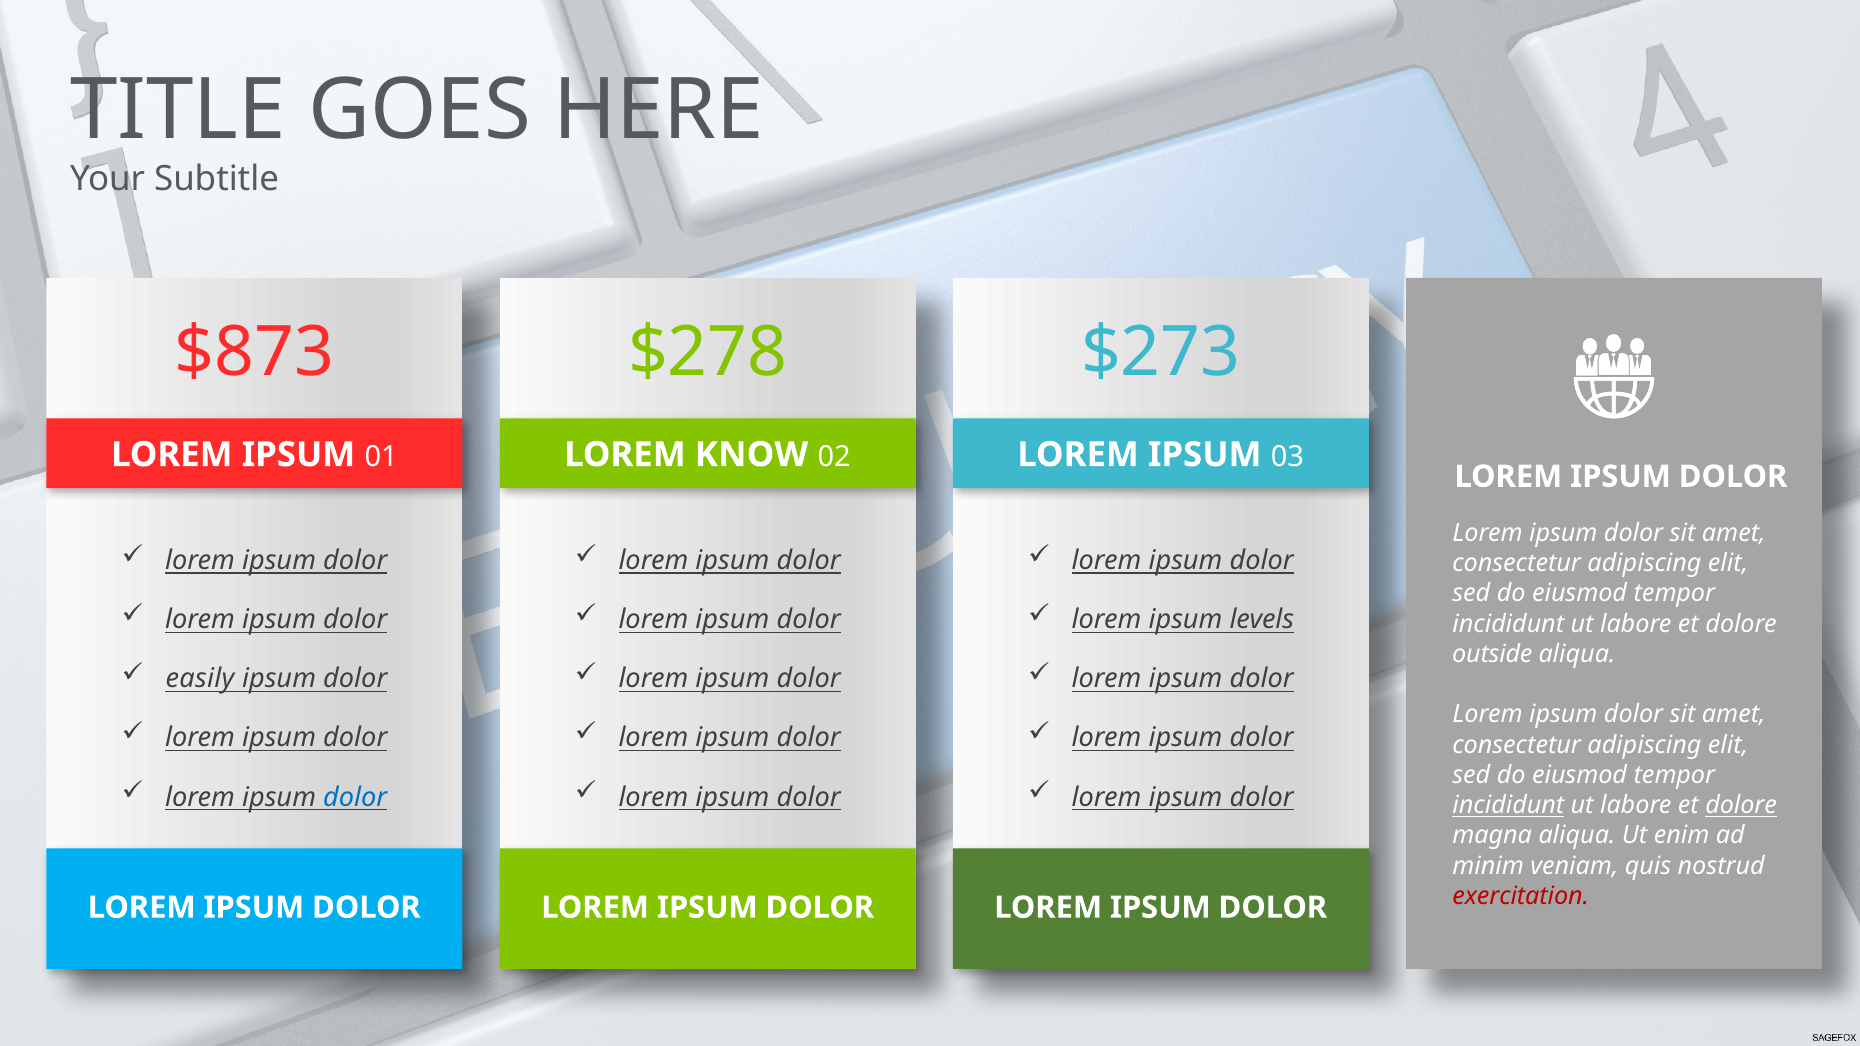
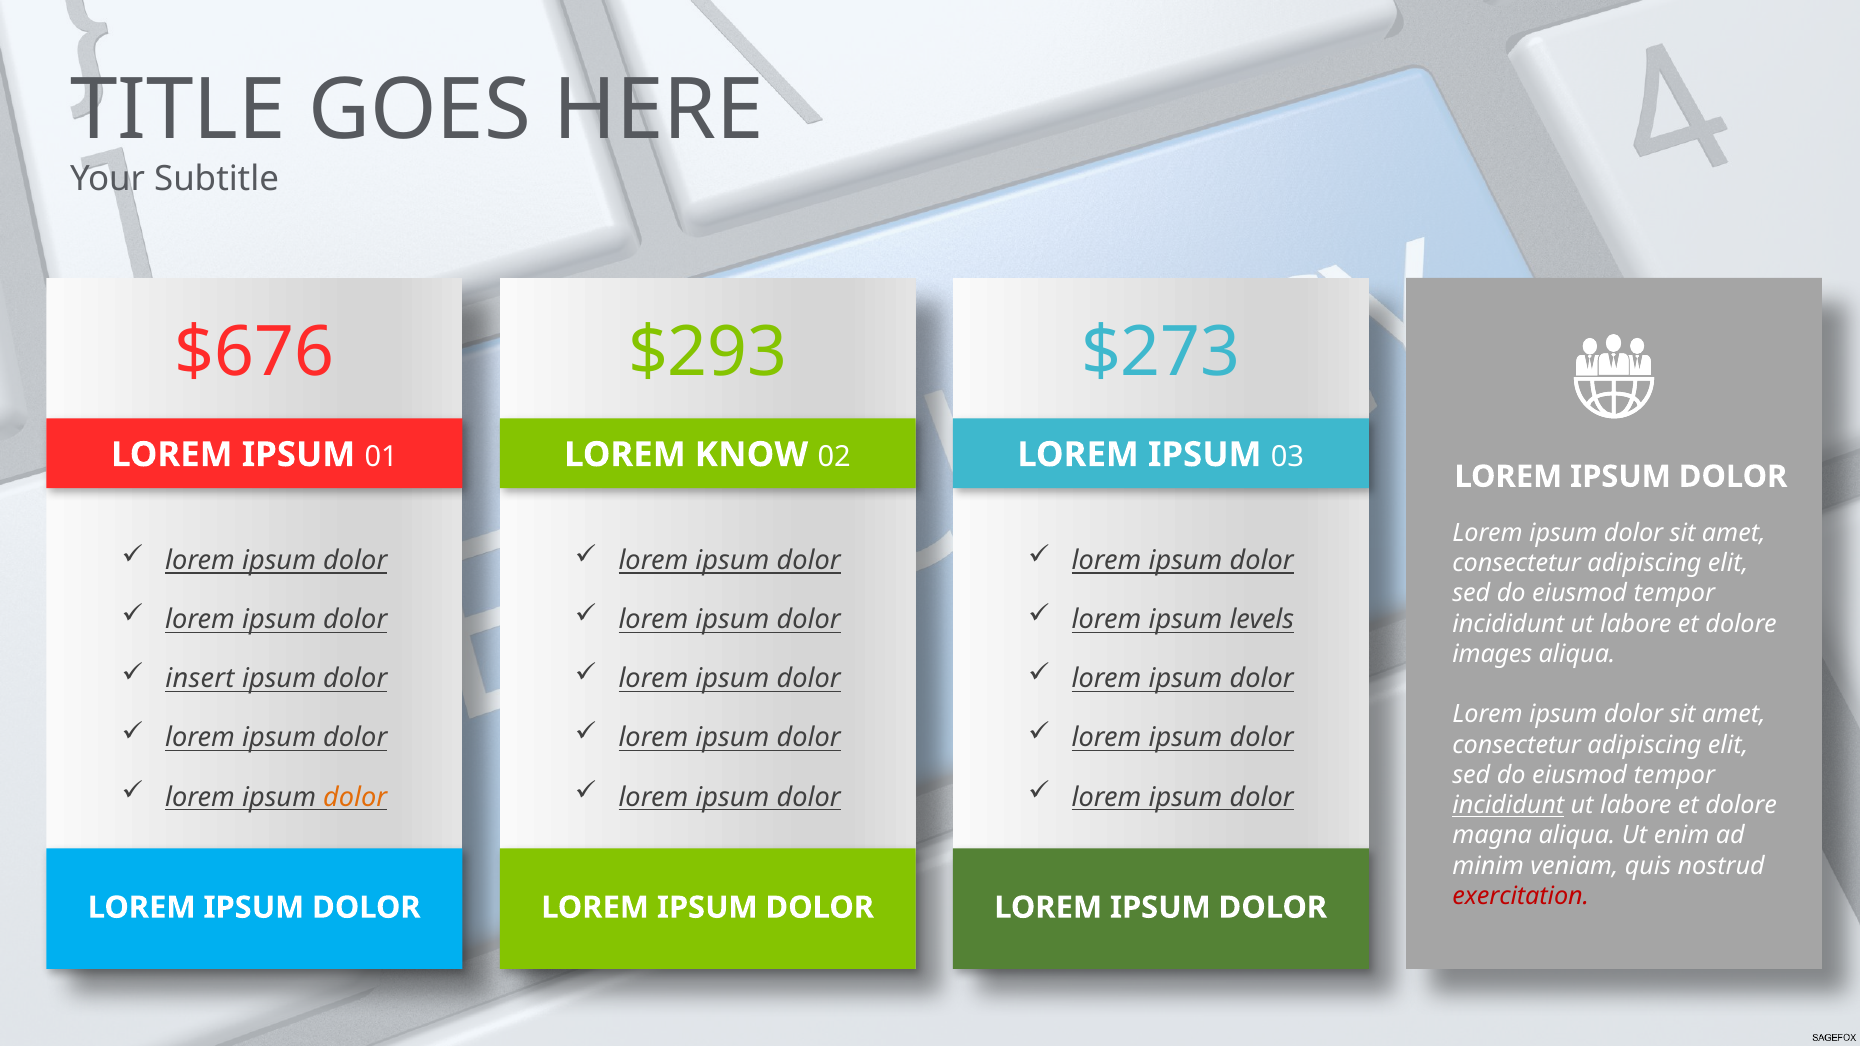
$873: $873 -> $676
$278: $278 -> $293
outside: outside -> images
easily: easily -> insert
dolor at (355, 797) colour: blue -> orange
dolore at (1741, 806) underline: present -> none
